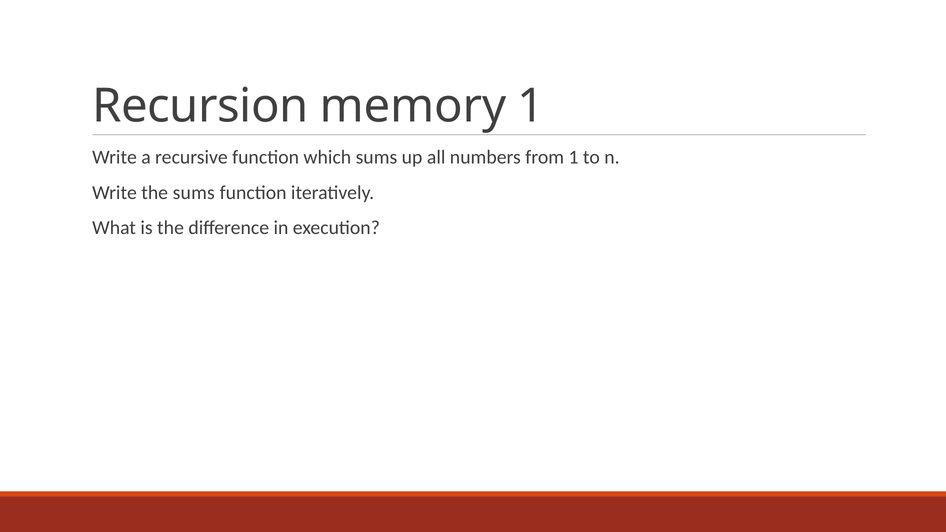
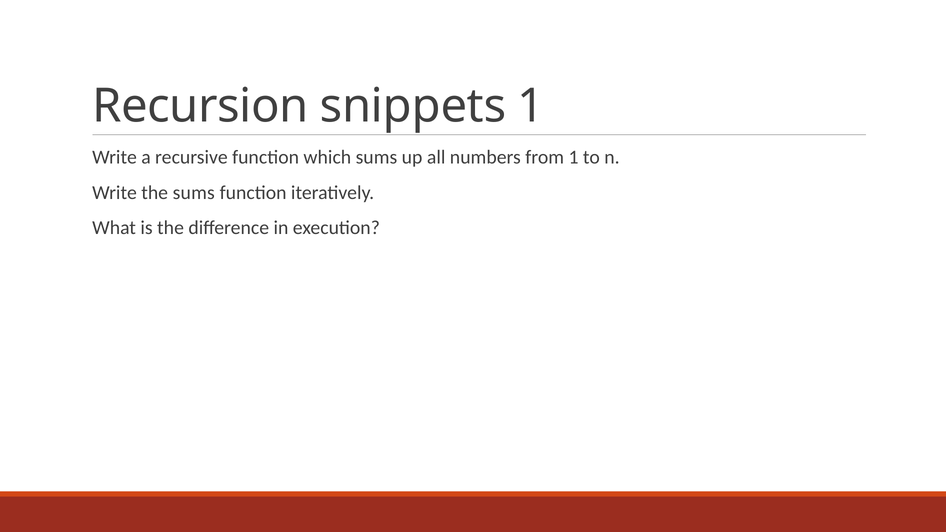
memory: memory -> snippets
